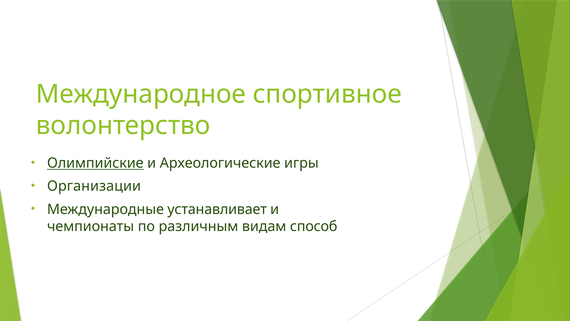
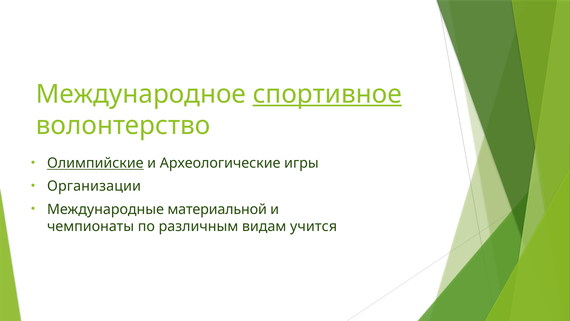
спортивное underline: none -> present
устанавливает: устанавливает -> материальной
способ: способ -> учится
